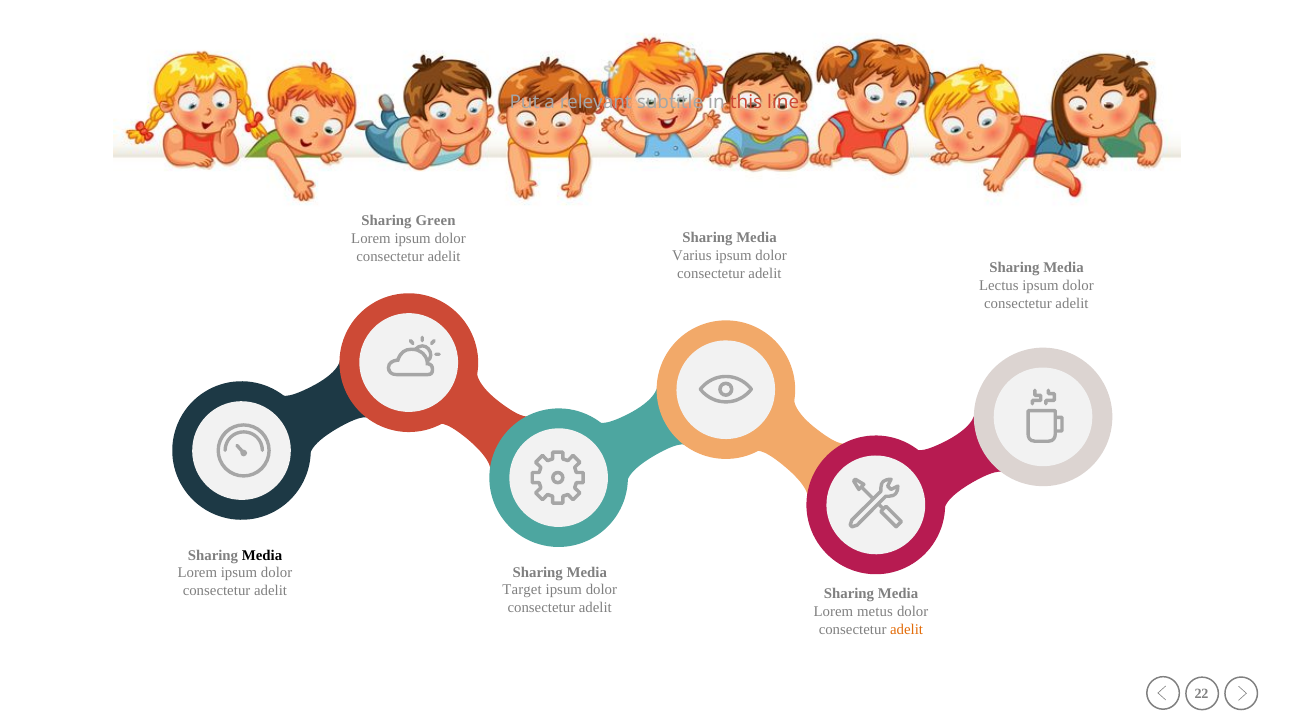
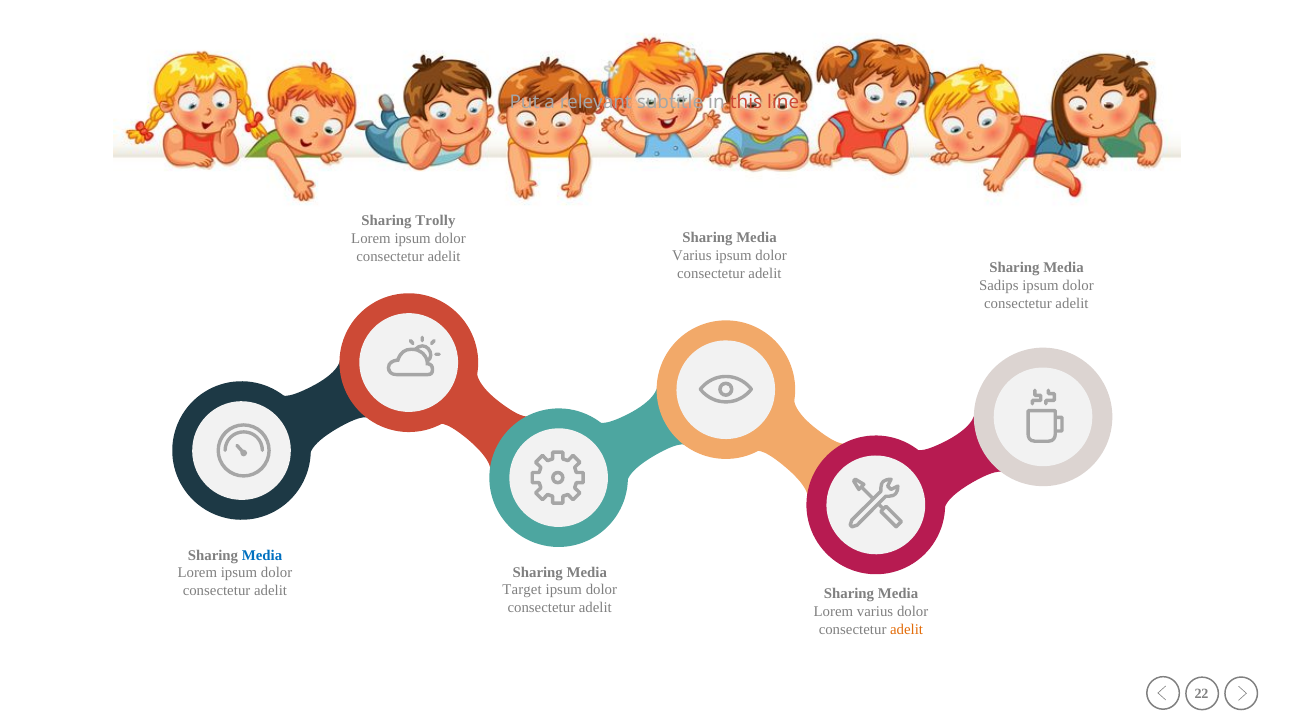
Green: Green -> Trolly
Lectus: Lectus -> Sadips
Media at (262, 555) colour: black -> blue
Lorem metus: metus -> varius
